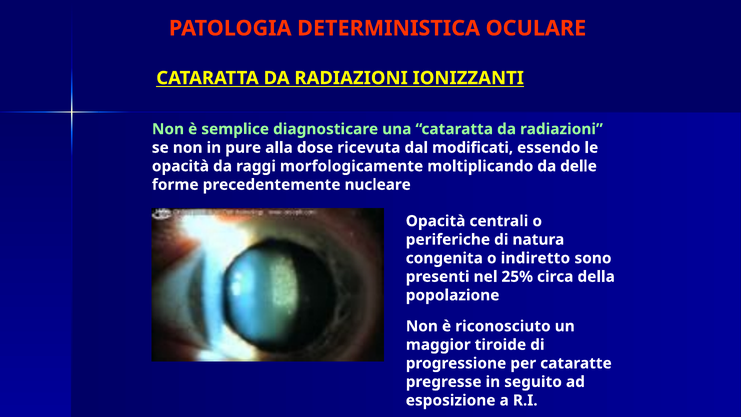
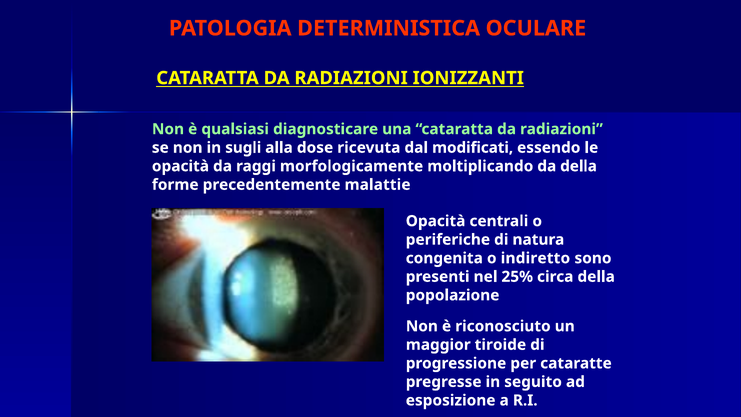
semplice: semplice -> qualsiasi
pure: pure -> sugli
da delle: delle -> della
nucleare: nucleare -> malattie
